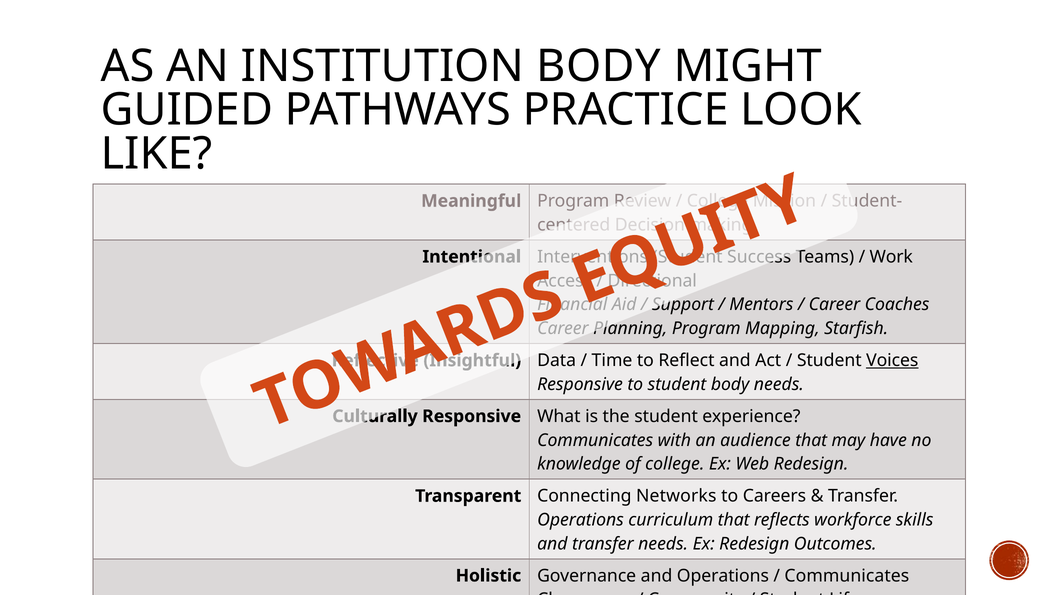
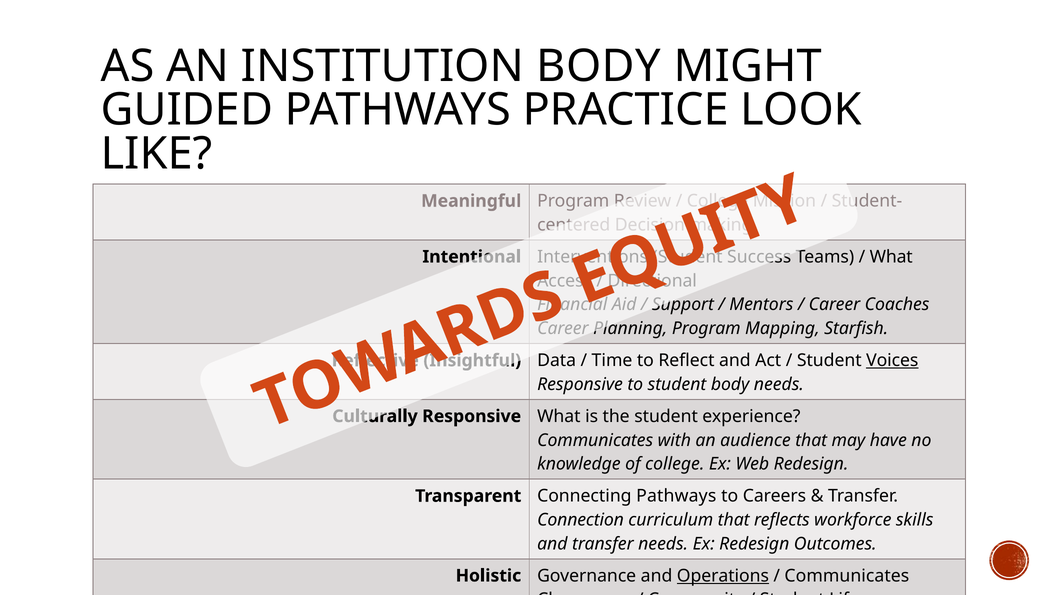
Work at (891, 257): Work -> What
Connecting Networks: Networks -> Pathways
Operations at (581, 520): Operations -> Connection
Operations at (723, 576) underline: none -> present
